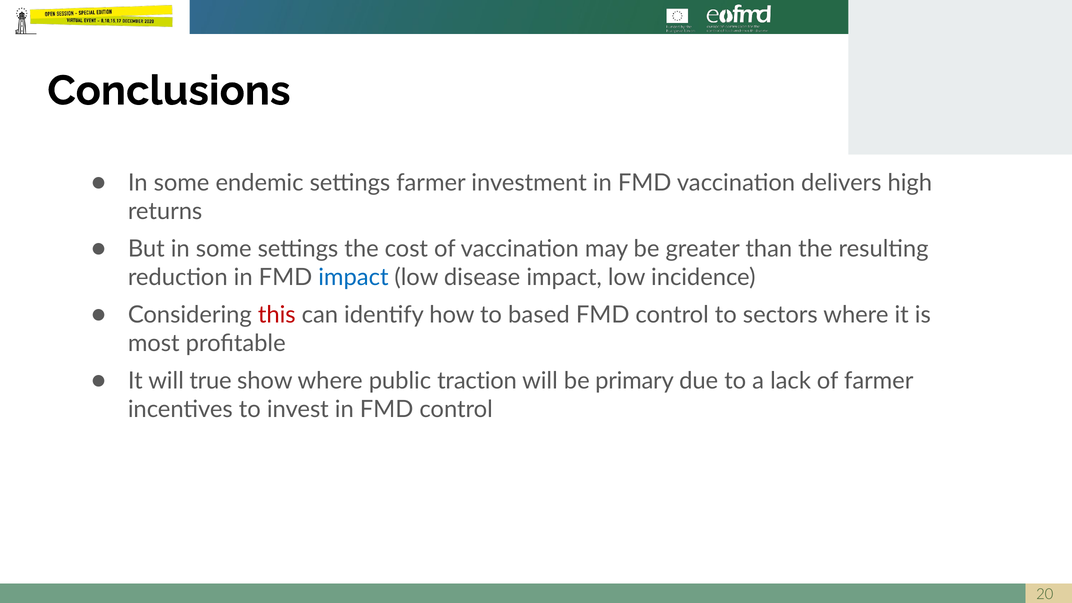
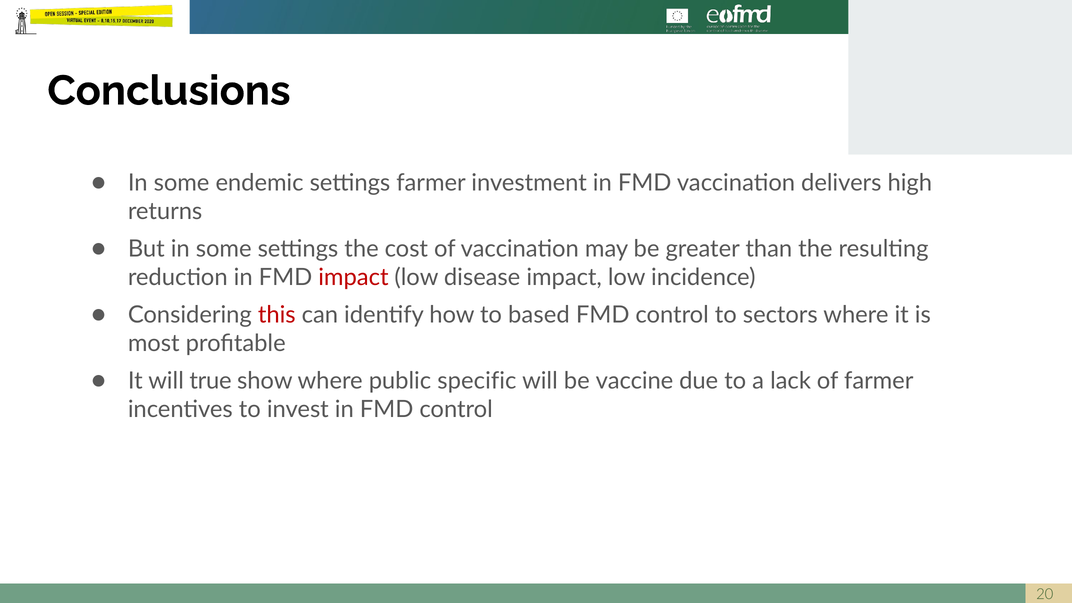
impact at (353, 277) colour: blue -> red
traction: traction -> specific
primary: primary -> vaccine
